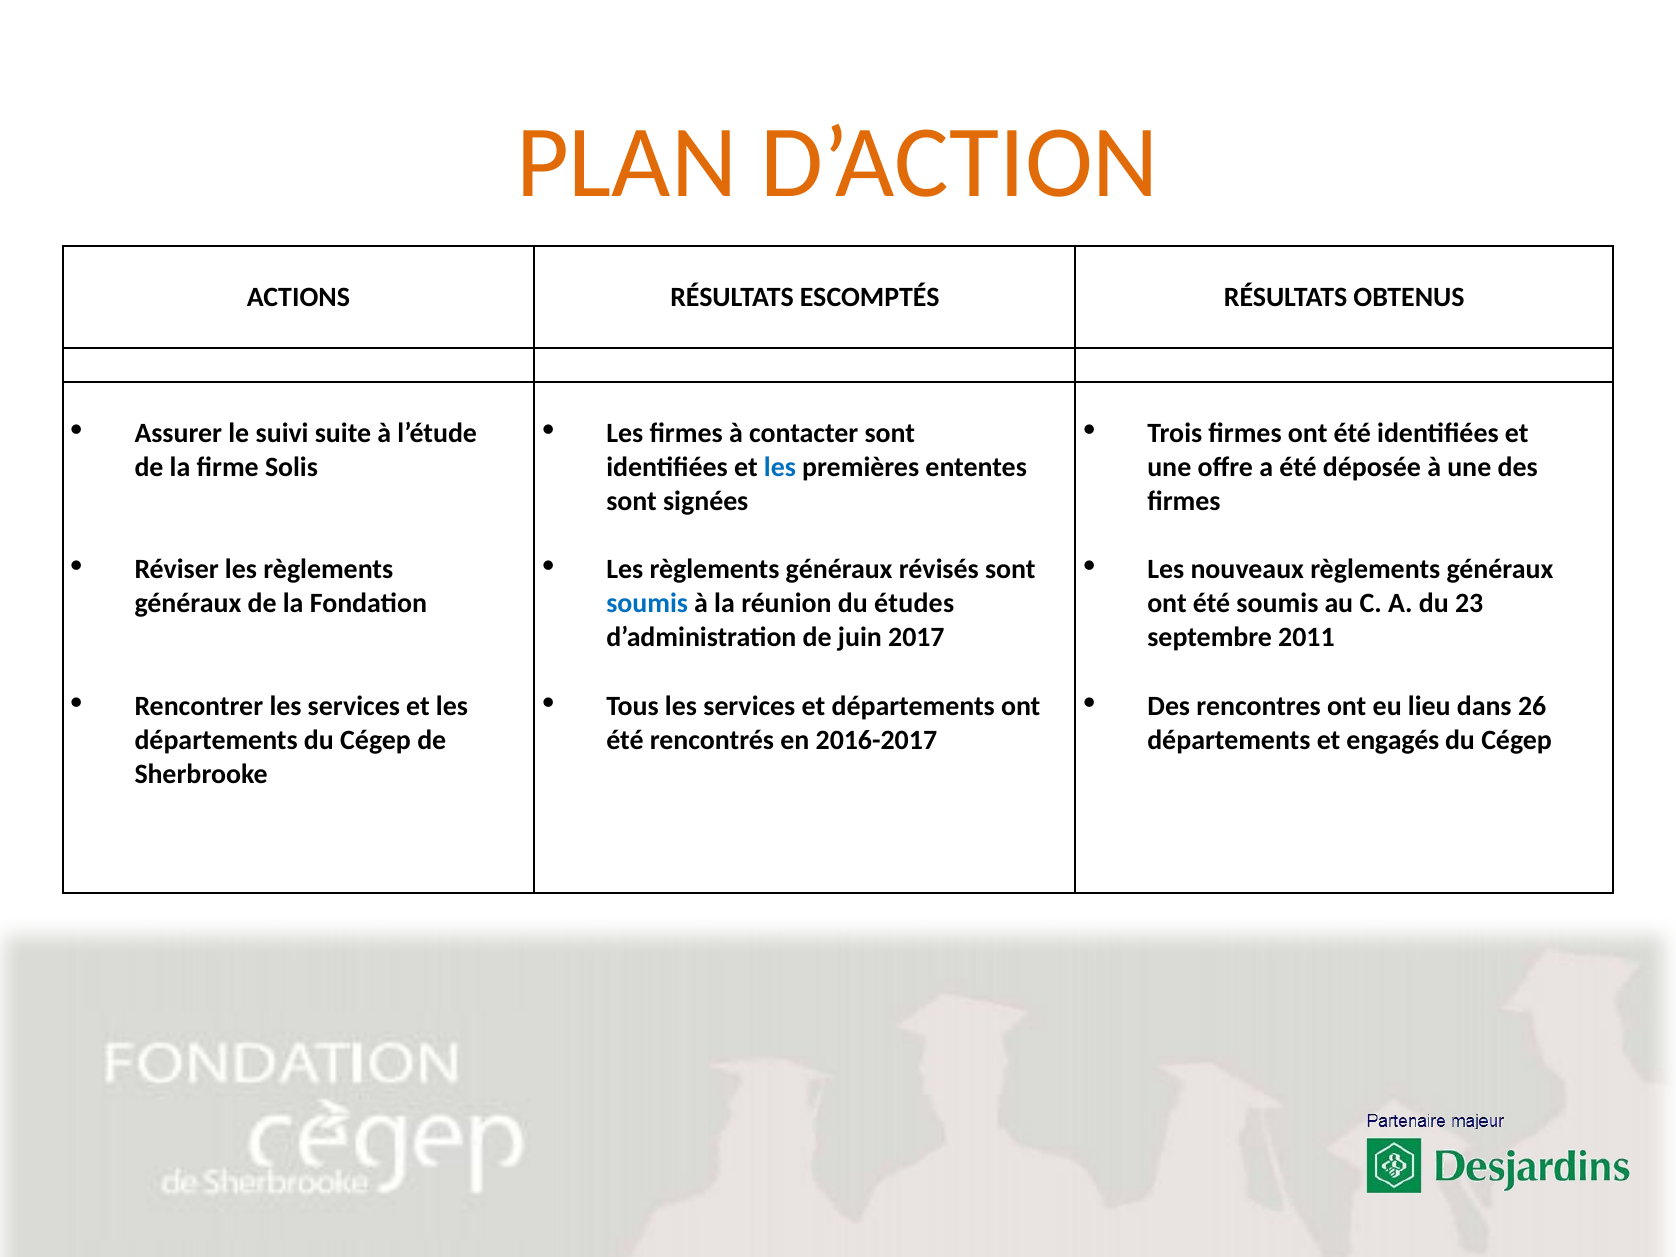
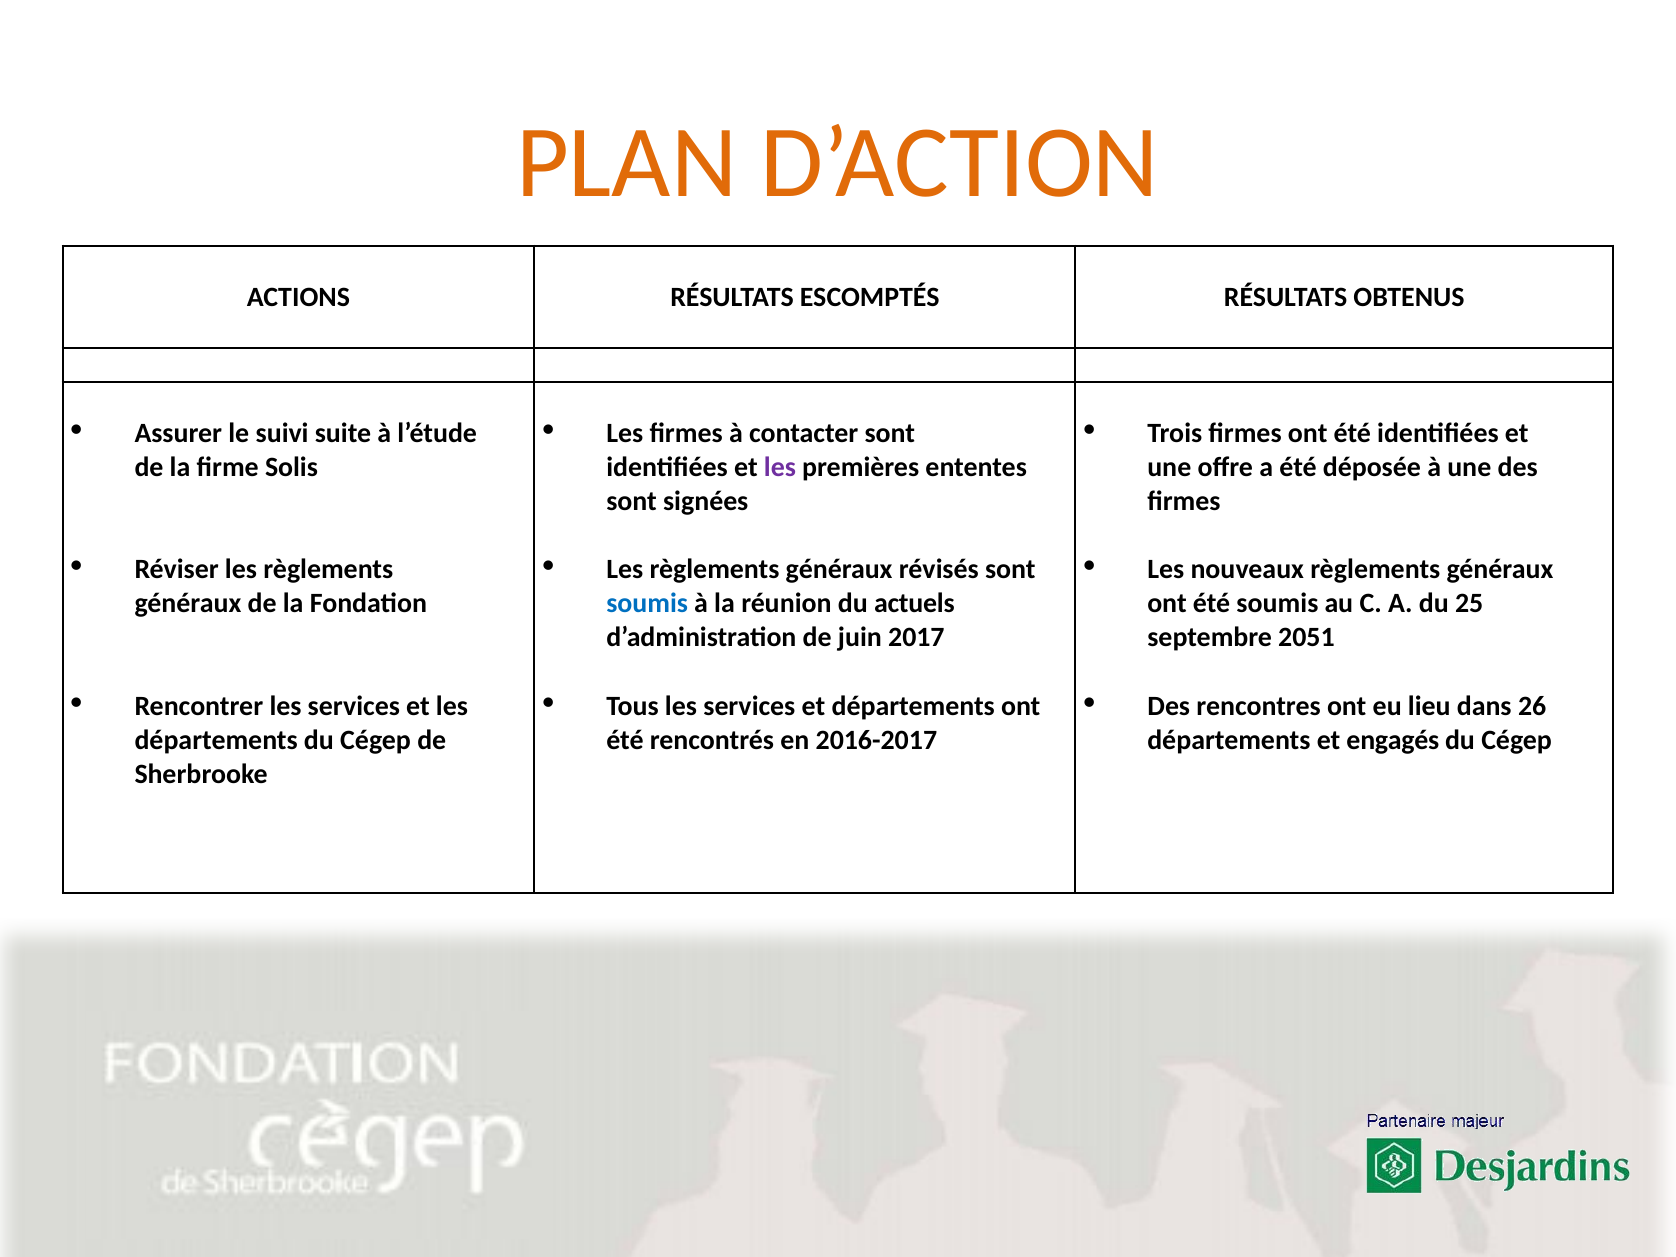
les at (780, 467) colour: blue -> purple
études: études -> actuels
23: 23 -> 25
2011: 2011 -> 2051
